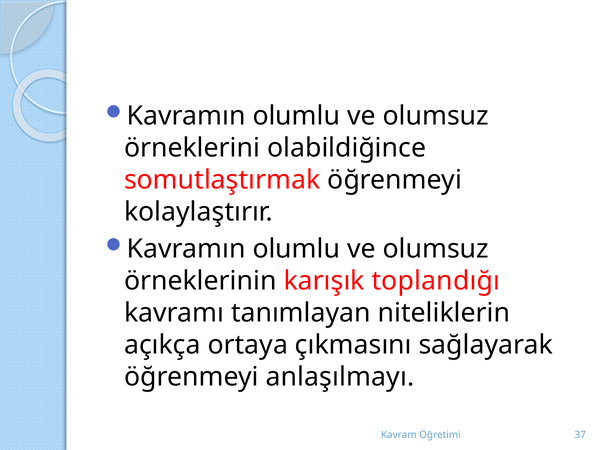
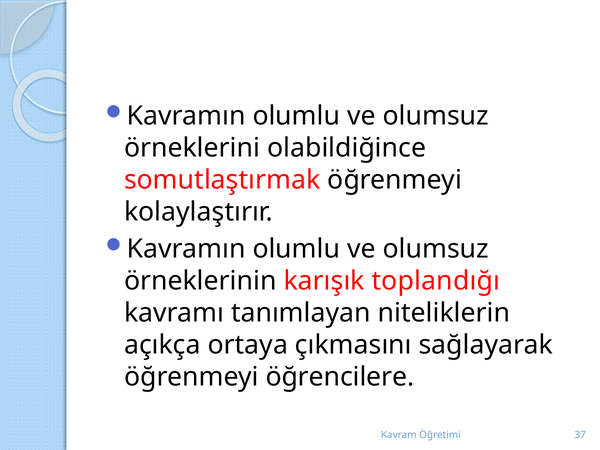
anlaşılmayı: anlaşılmayı -> öğrencilere
